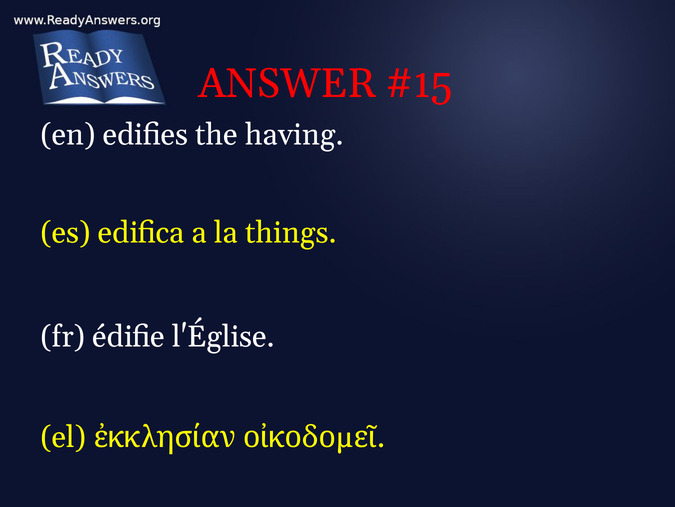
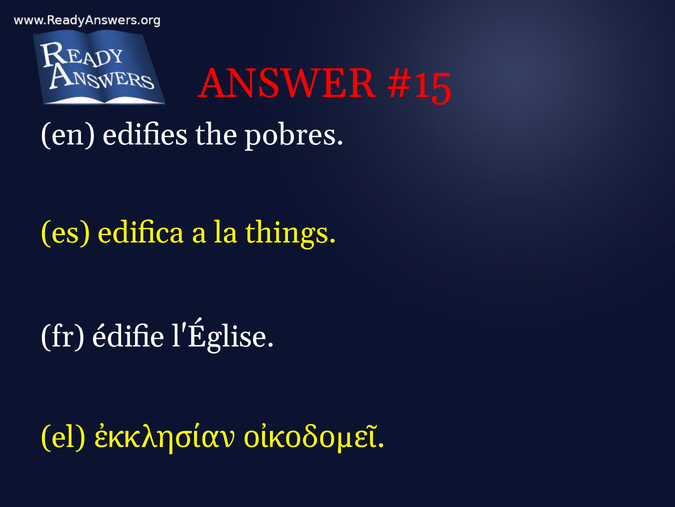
having: having -> pobres
